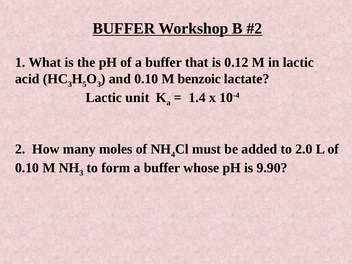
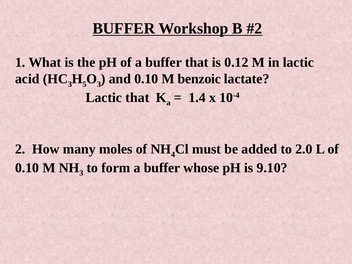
Lactic unit: unit -> that
9.90: 9.90 -> 9.10
